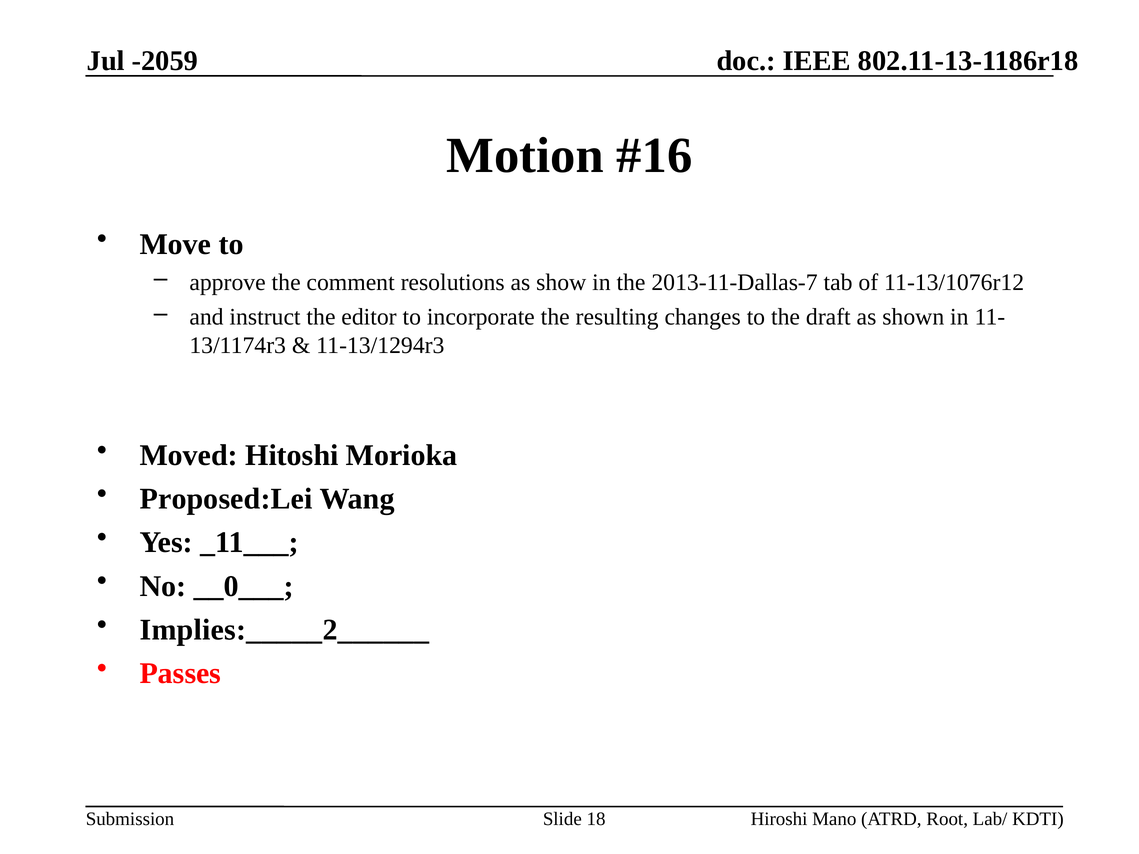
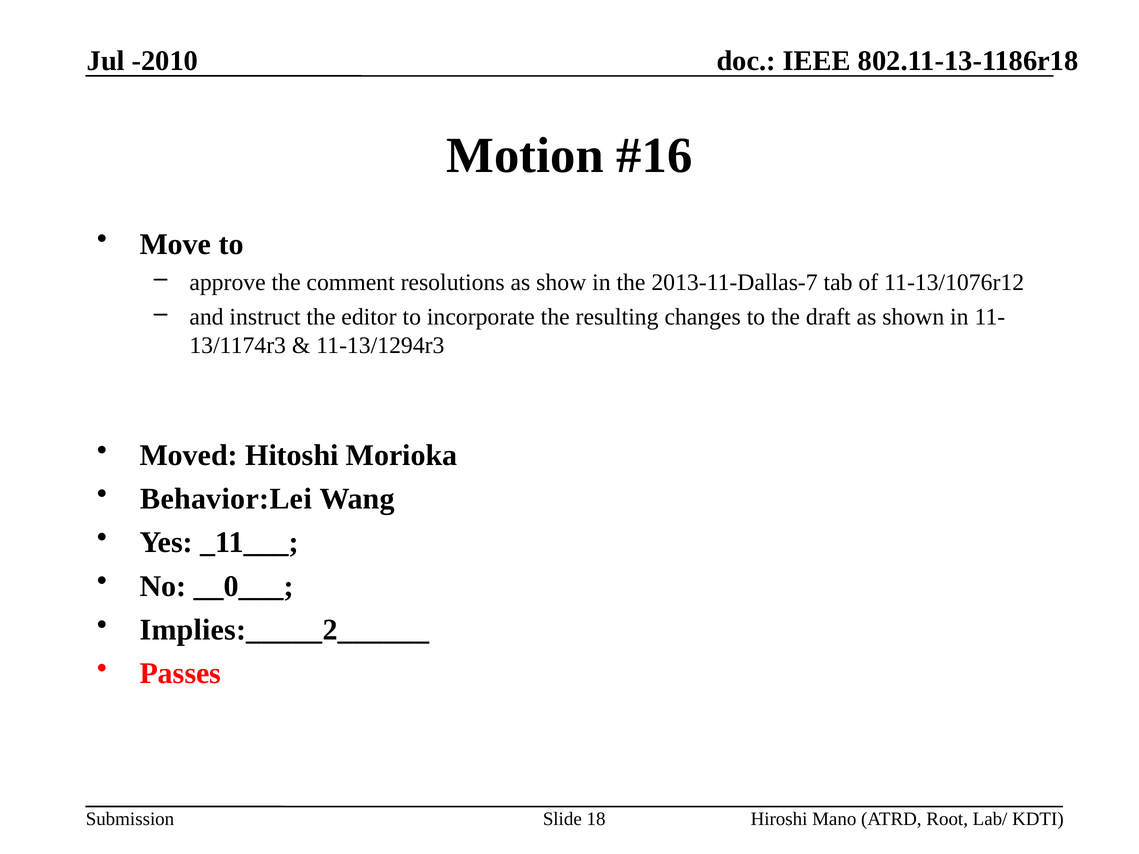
-2059: -2059 -> -2010
Proposed:Lei: Proposed:Lei -> Behavior:Lei
